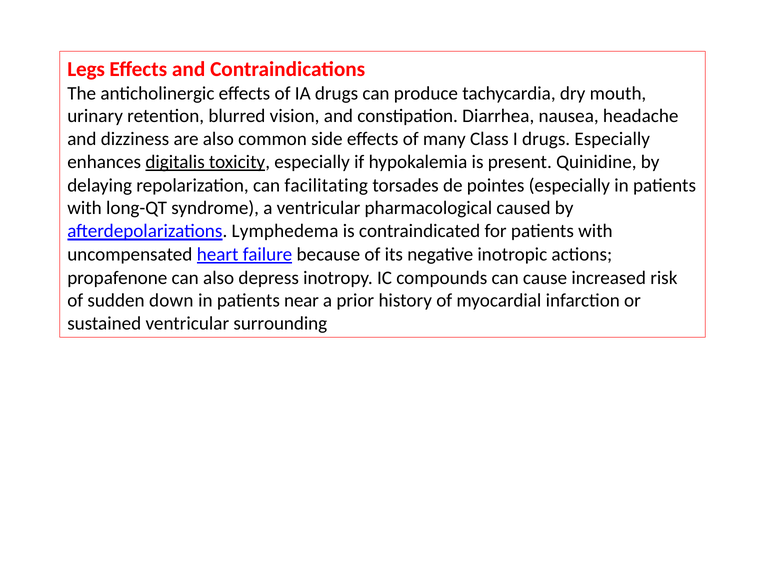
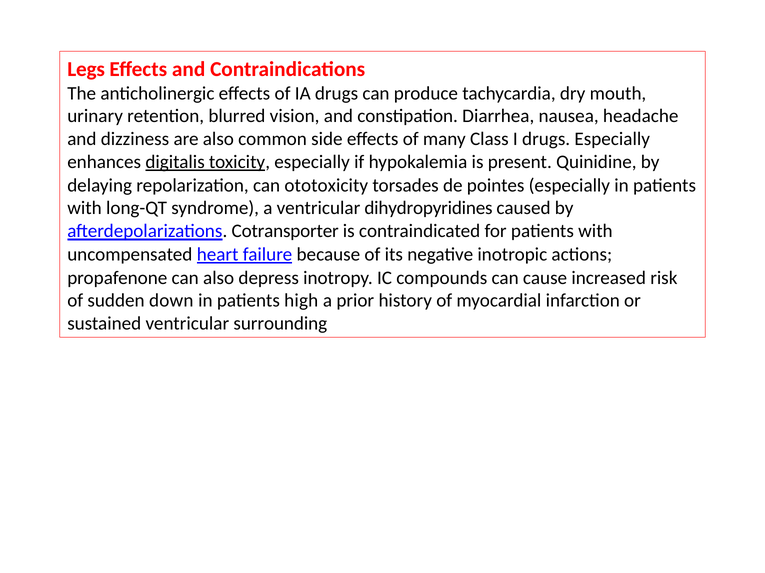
facilitating: facilitating -> ototoxicity
pharmacological: pharmacological -> dihydropyridines
Lymphedema: Lymphedema -> Cotransporter
near: near -> high
